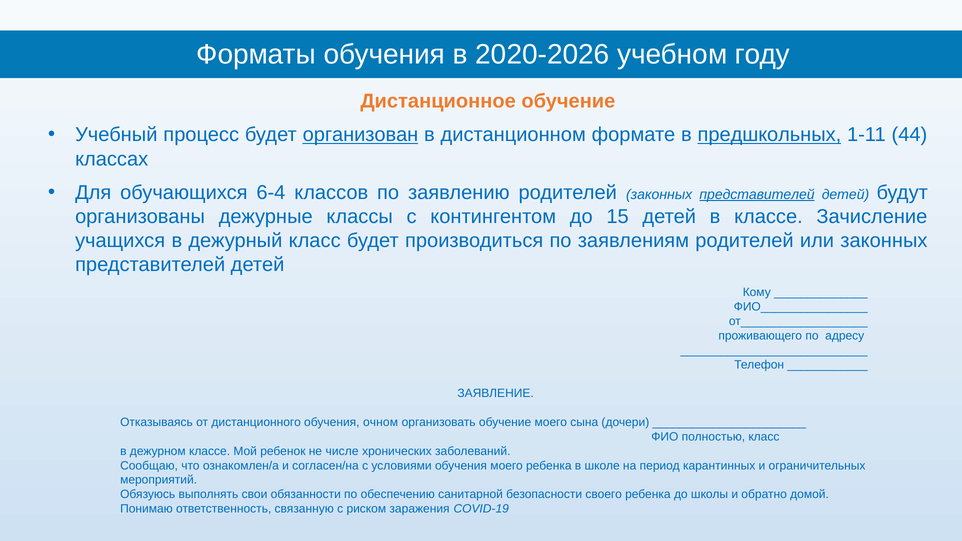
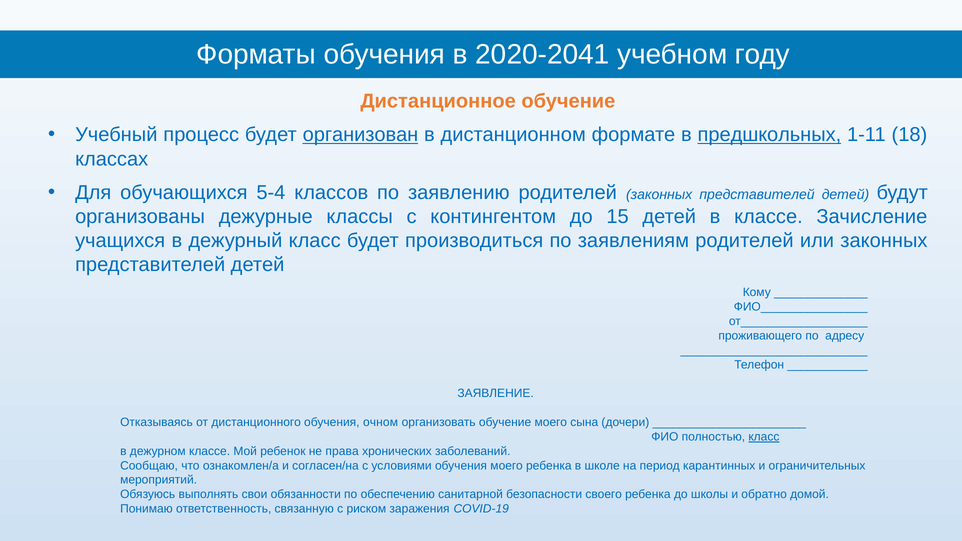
2020-2026: 2020-2026 -> 2020-2041
44: 44 -> 18
6-4: 6-4 -> 5-4
представителей at (757, 195) underline: present -> none
класс at (764, 437) underline: none -> present
числе: числе -> права
